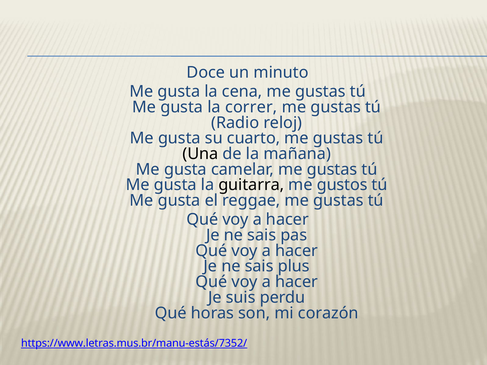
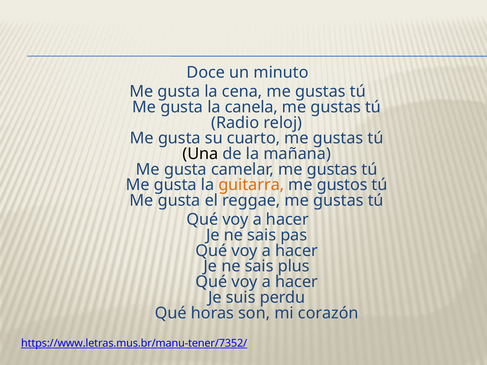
correr: correr -> canela
guitarra colour: black -> orange
https://www.letras.mus.br/manu-estás/7352/: https://www.letras.mus.br/manu-estás/7352/ -> https://www.letras.mus.br/manu-tener/7352/
